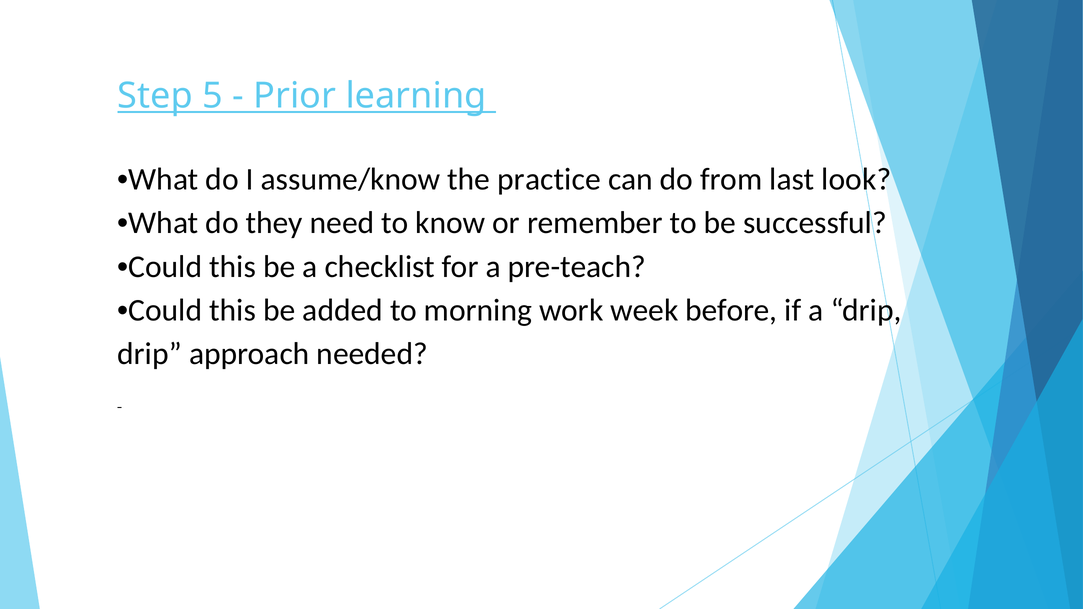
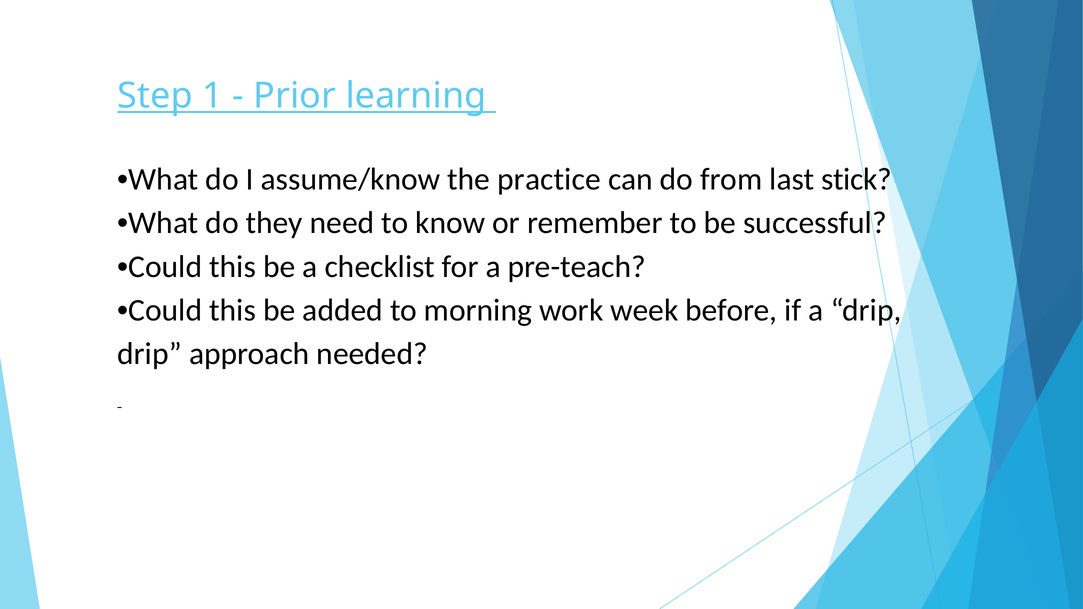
5: 5 -> 1
look: look -> stick
